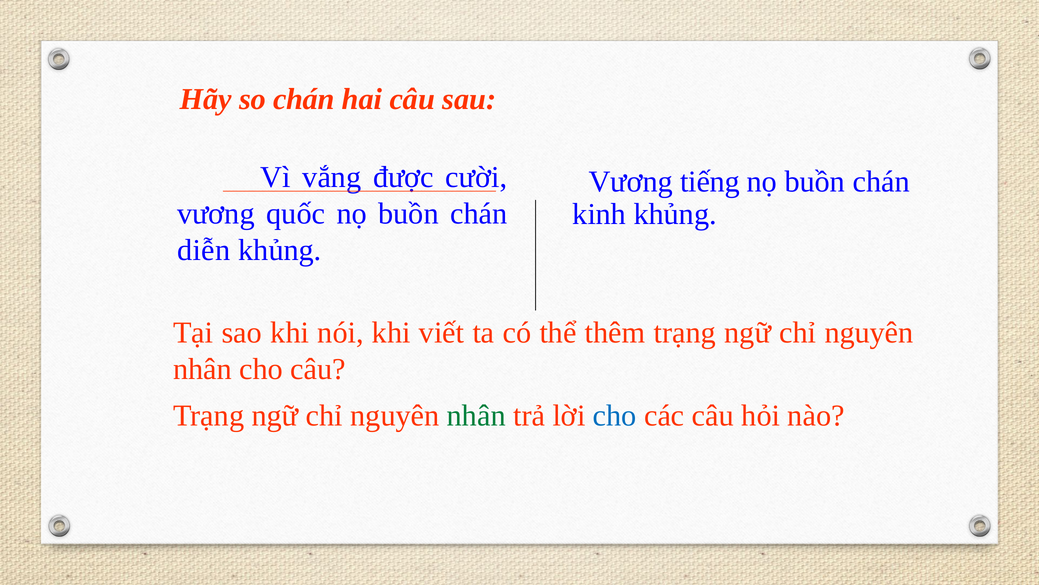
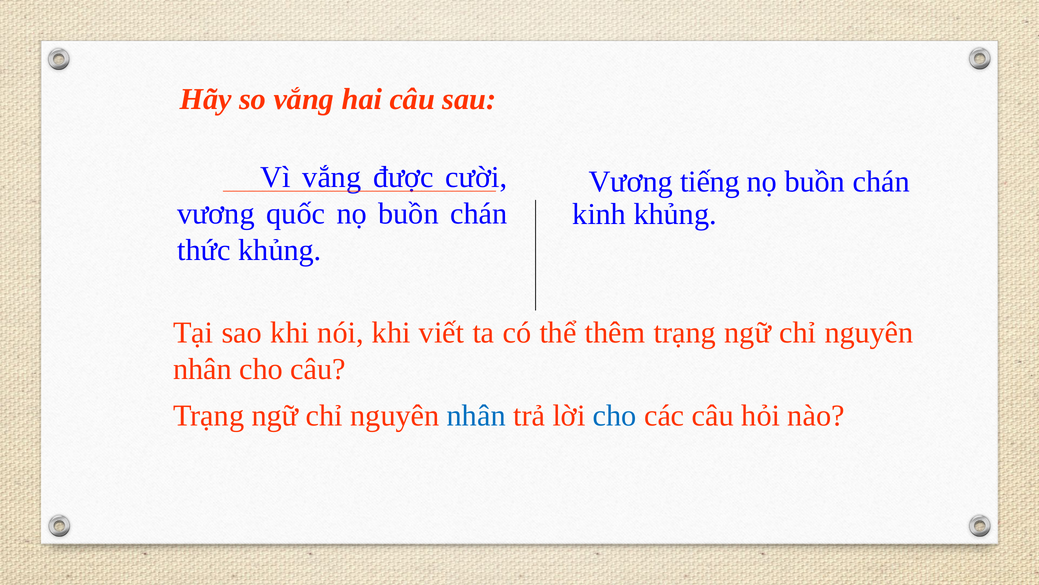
so chán: chán -> vắng
diễn: diễn -> thức
nhân at (476, 415) colour: green -> blue
